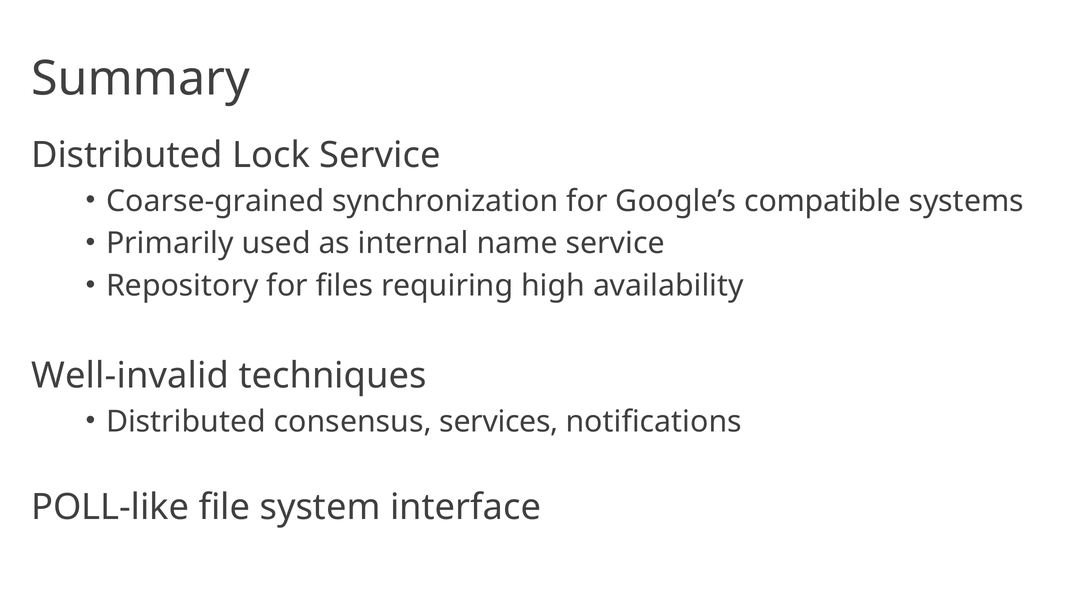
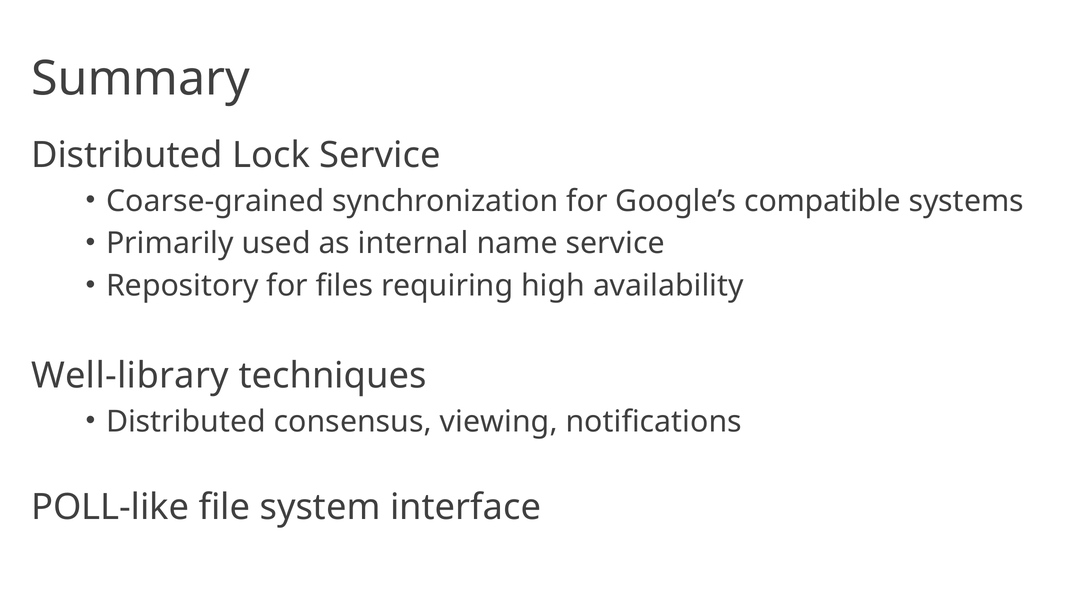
Well-invalid: Well-invalid -> Well-library
services: services -> viewing
